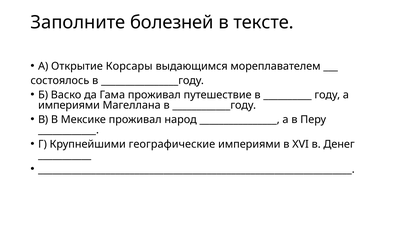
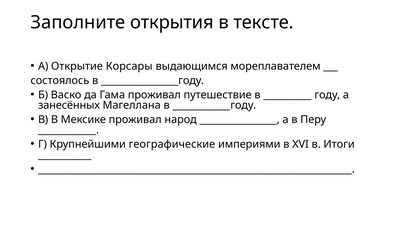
болезней: болезней -> открытия
империями at (69, 106): империями -> занесённых
Денег: Денег -> Итоги
